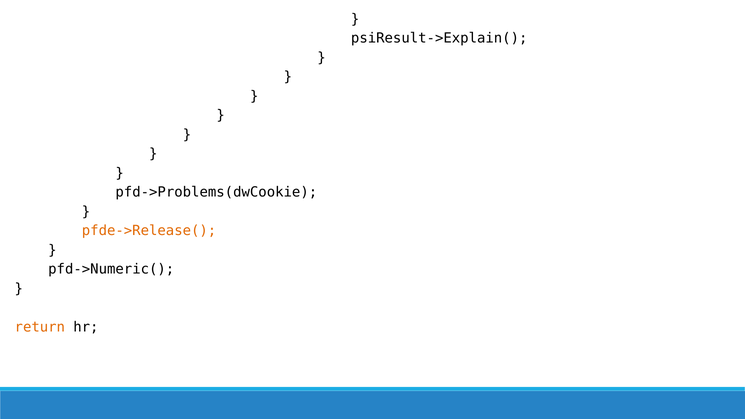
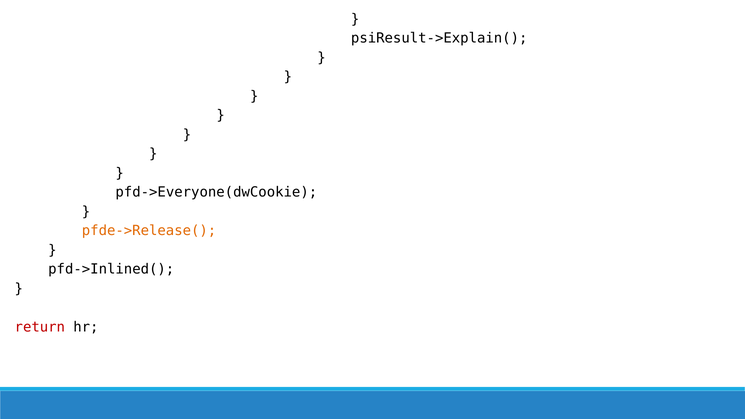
pfd->Problems(dwCookie: pfd->Problems(dwCookie -> pfd->Everyone(dwCookie
pfd->Numeric(: pfd->Numeric( -> pfd->Inlined(
return colour: orange -> red
